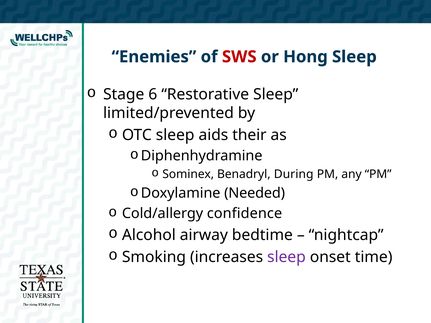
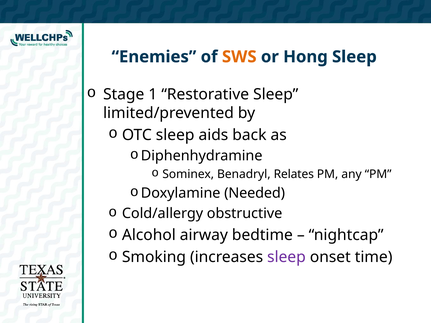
SWS colour: red -> orange
6: 6 -> 1
their: their -> back
During: During -> Relates
confidence: confidence -> obstructive
